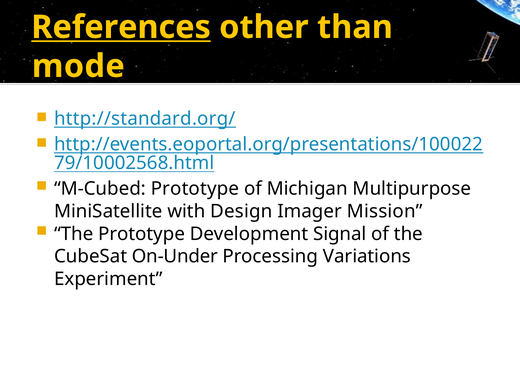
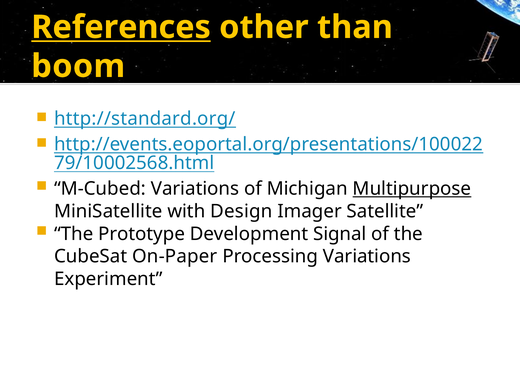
mode: mode -> boom
M-Cubed Prototype: Prototype -> Variations
Multipurpose underline: none -> present
Mission: Mission -> Satellite
On-Under: On-Under -> On-Paper
